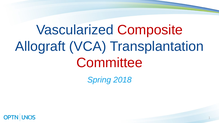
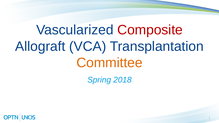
Committee colour: red -> orange
